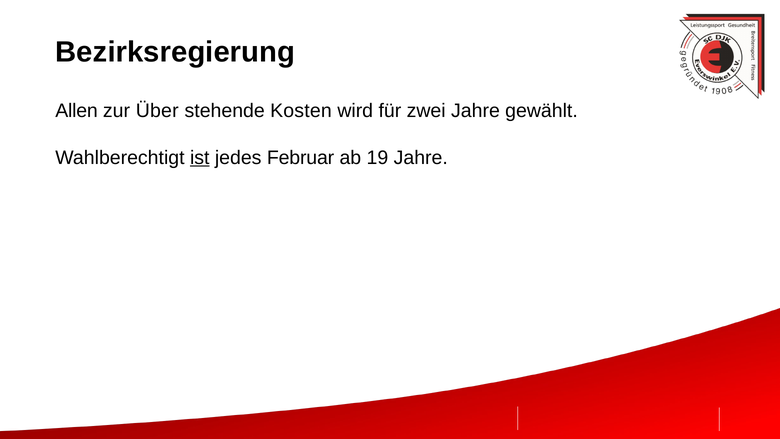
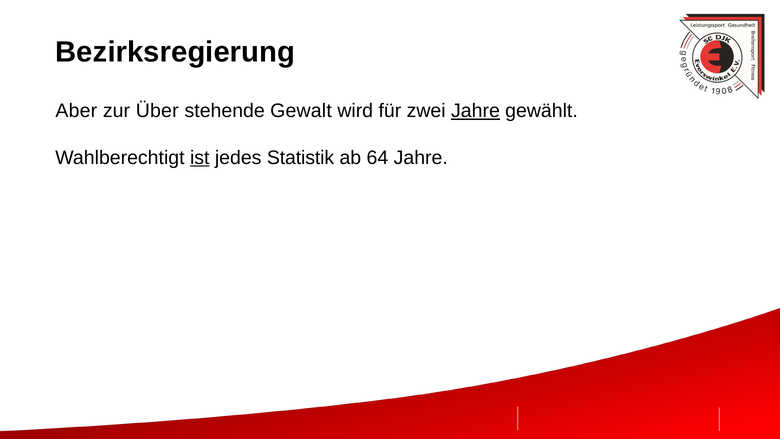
Allen: Allen -> Aber
Kosten: Kosten -> Gewalt
Jahre at (475, 111) underline: none -> present
Februar: Februar -> Statistik
19: 19 -> 64
